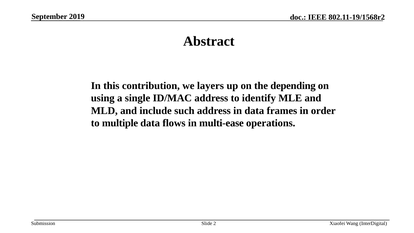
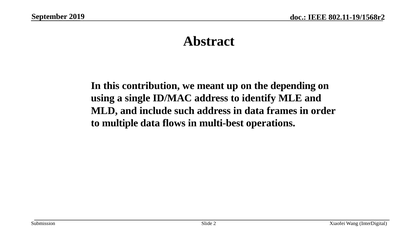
layers: layers -> meant
multi-ease: multi-ease -> multi-best
